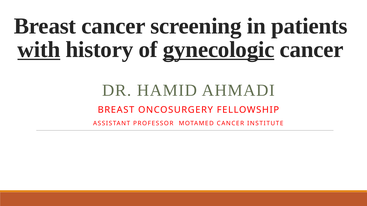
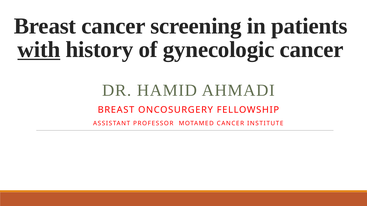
gynecologic underline: present -> none
